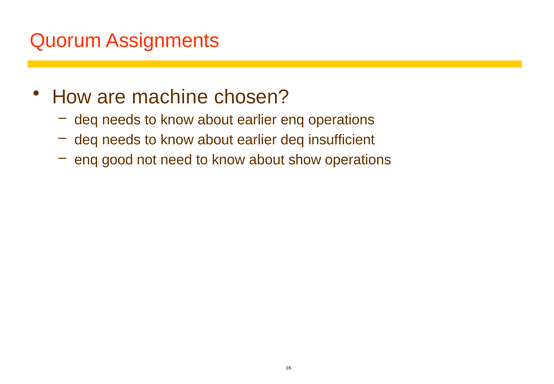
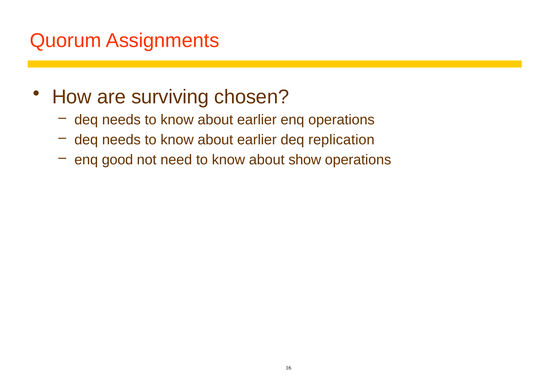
machine: machine -> surviving
insufficient: insufficient -> replication
